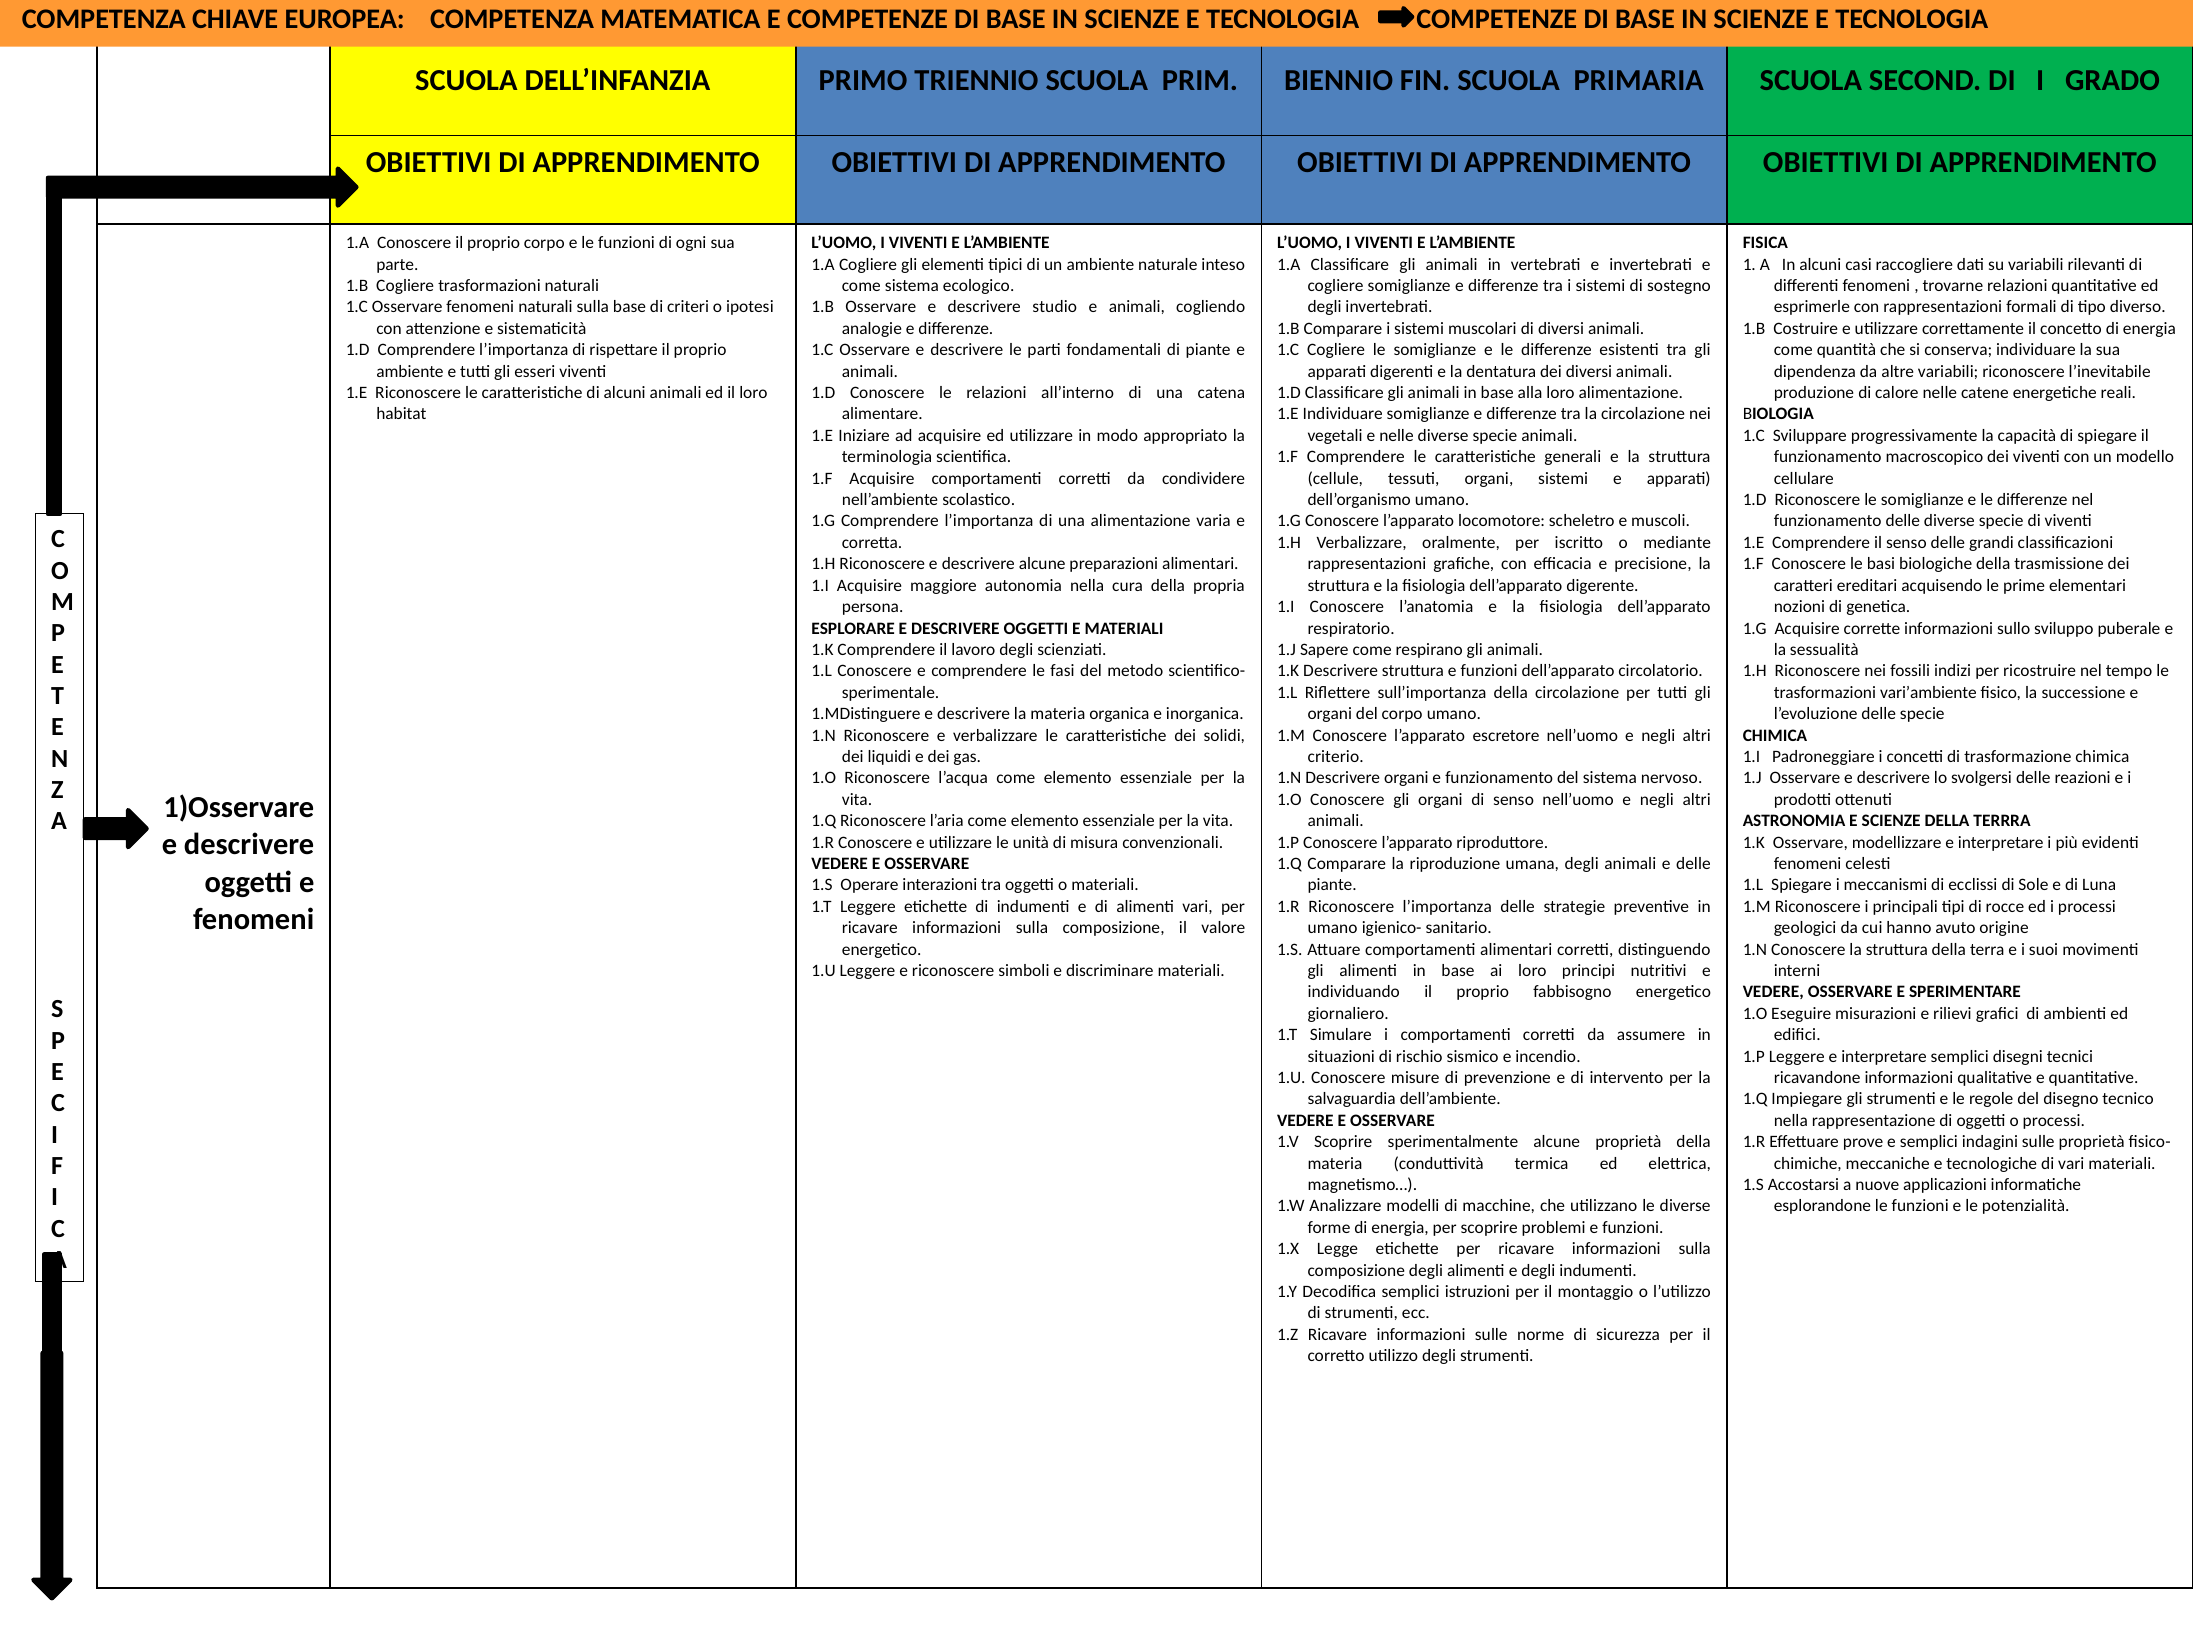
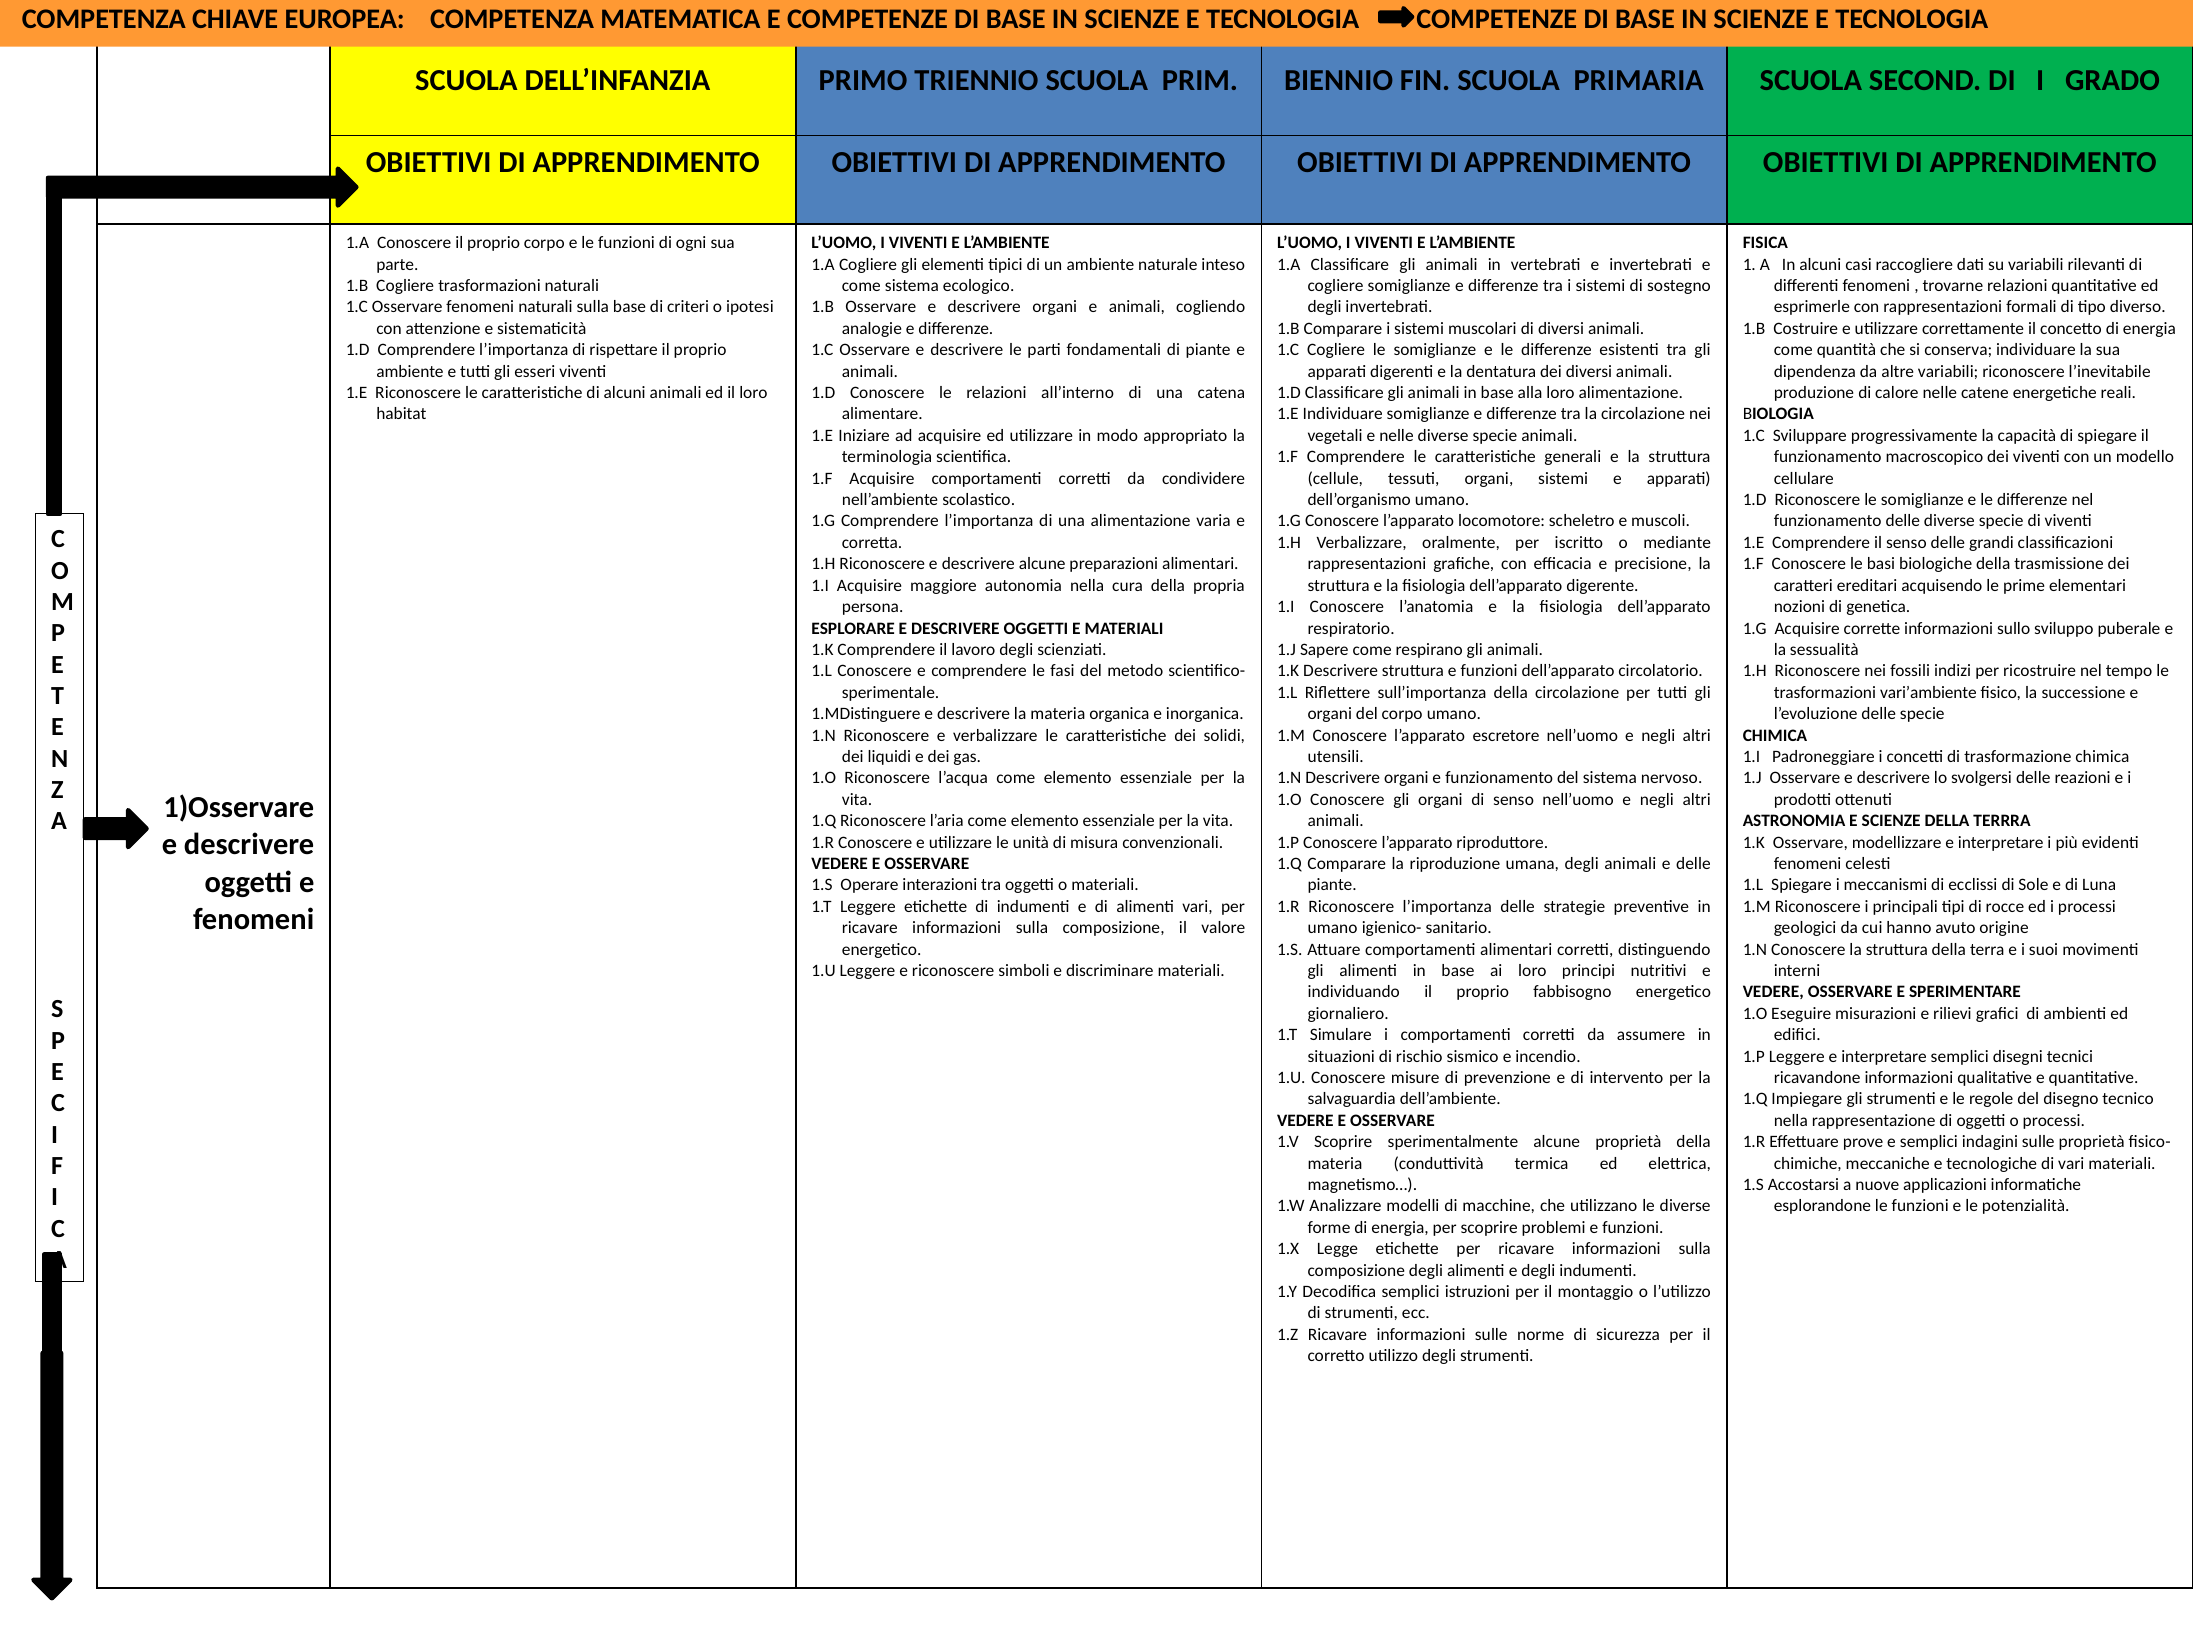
e descrivere studio: studio -> organi
criterio: criterio -> utensili
